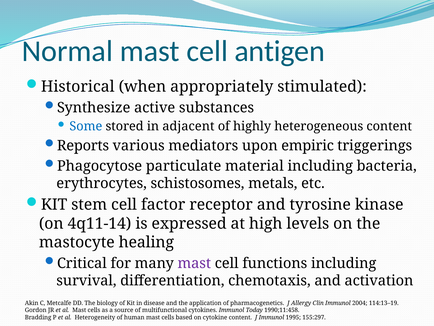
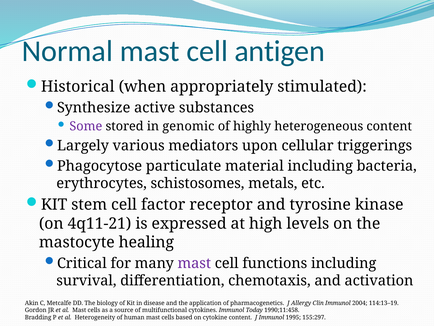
Some colour: blue -> purple
adjacent: adjacent -> genomic
Reports: Reports -> Largely
empiric: empiric -> cellular
4q11-14: 4q11-14 -> 4q11-21
